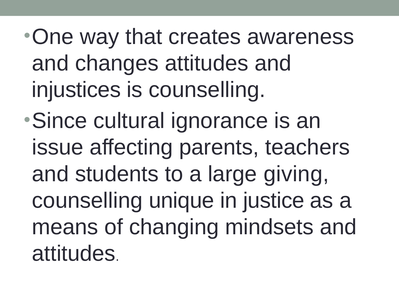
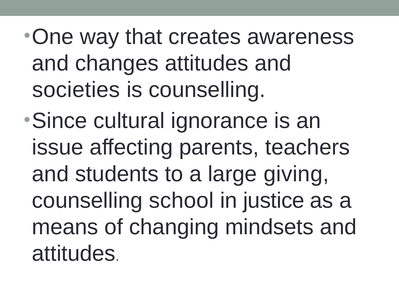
injustices: injustices -> societies
unique: unique -> school
